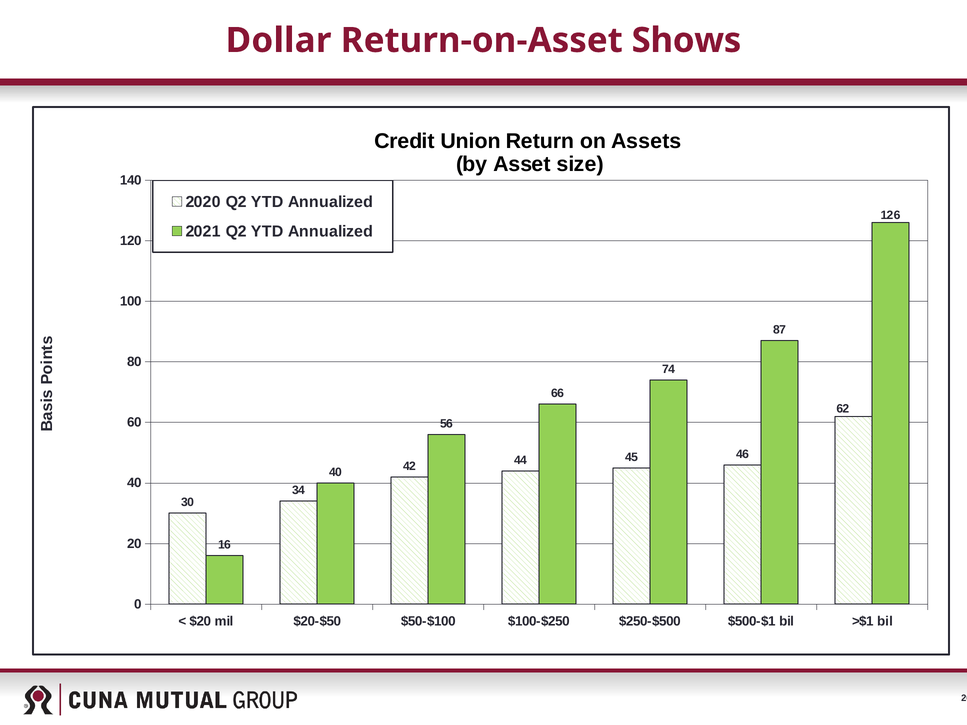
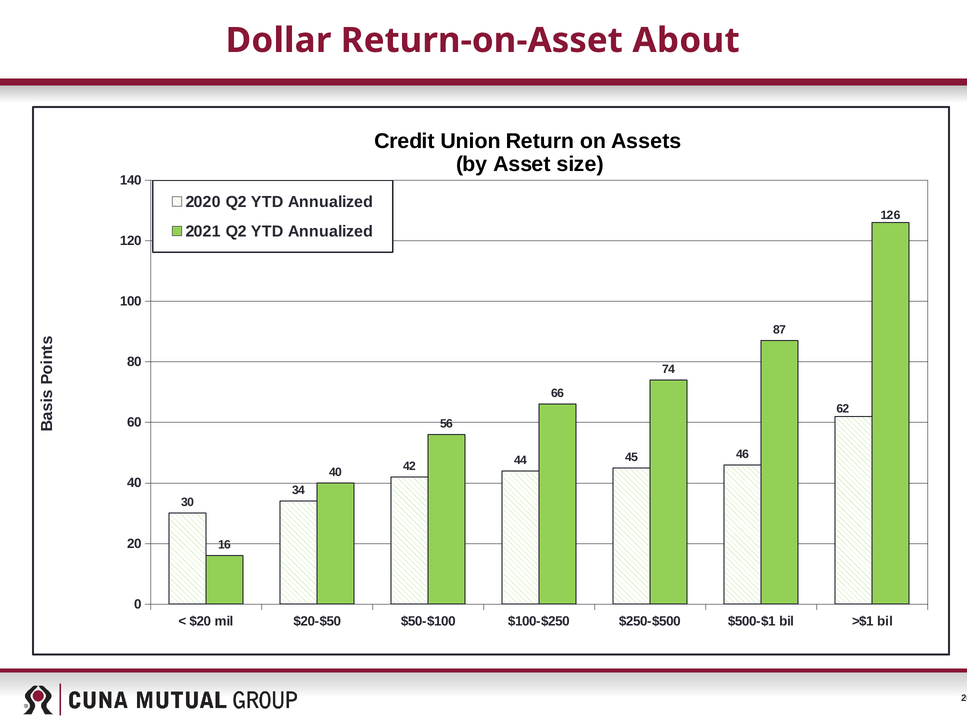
Shows: Shows -> About
